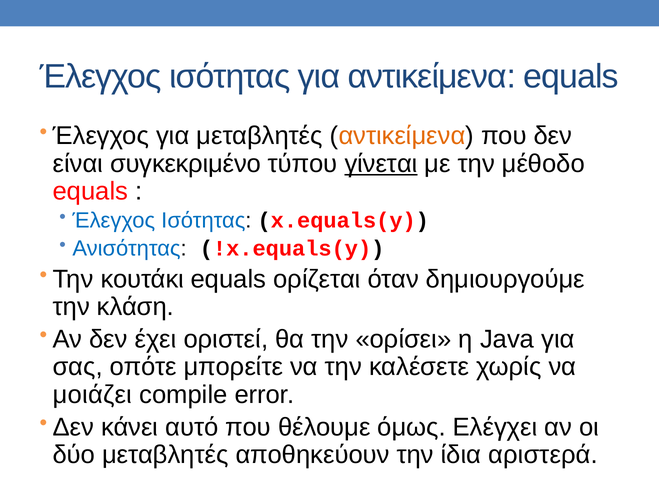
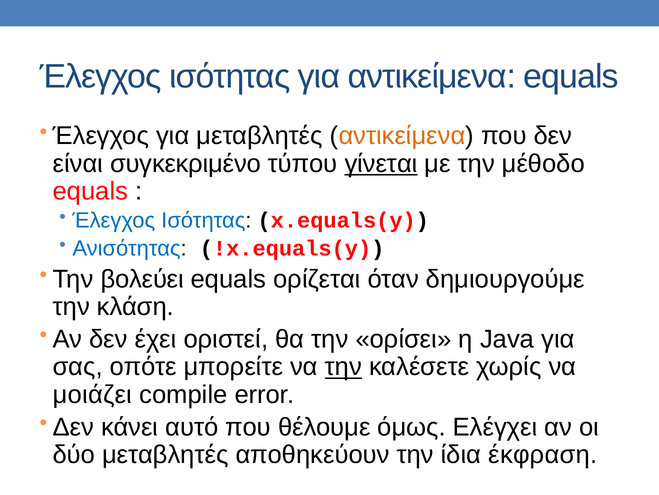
κουτάκι: κουτάκι -> βολεύει
την at (343, 366) underline: none -> present
αριστερά: αριστερά -> έκφραση
